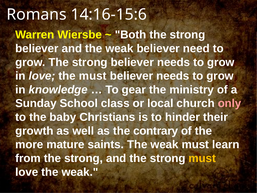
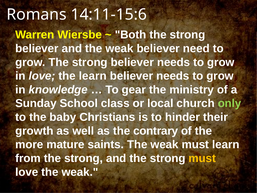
14:16-15:6: 14:16-15:6 -> 14:11-15:6
the must: must -> learn
only colour: pink -> light green
